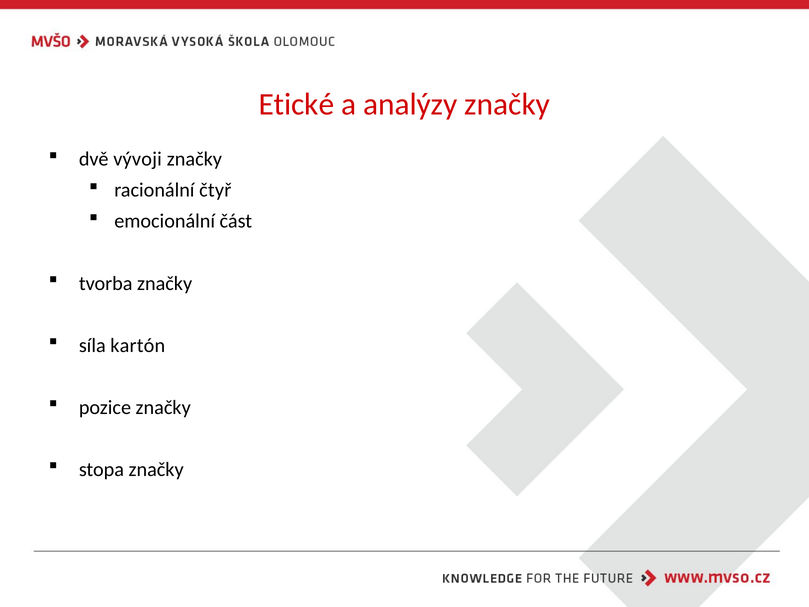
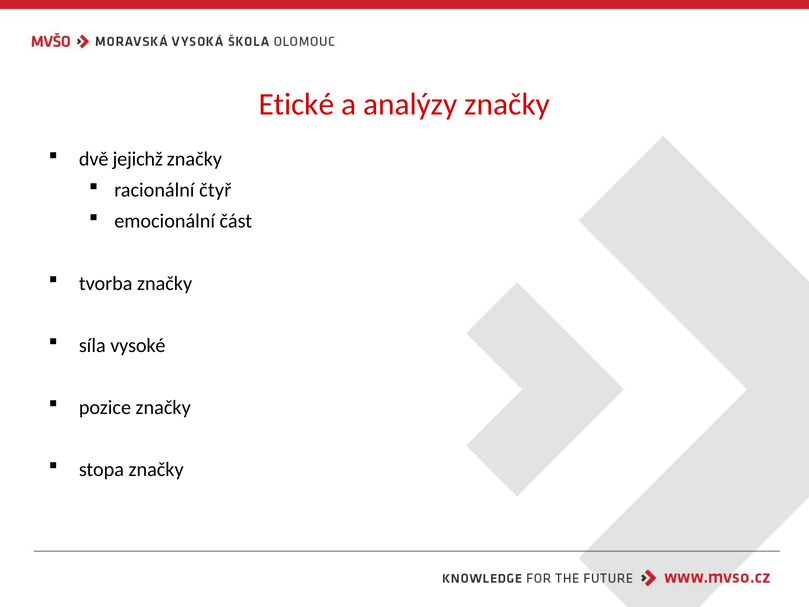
vývoji: vývoji -> jejichž
kartón: kartón -> vysoké
